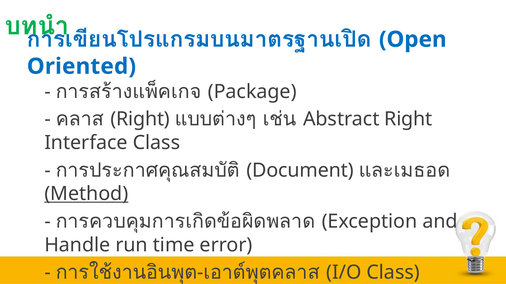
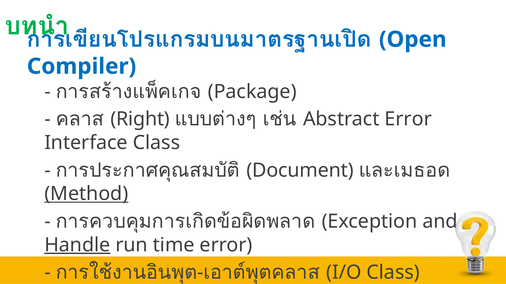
Oriented: Oriented -> Compiler
Abstract Right: Right -> Error
Handle underline: none -> present
